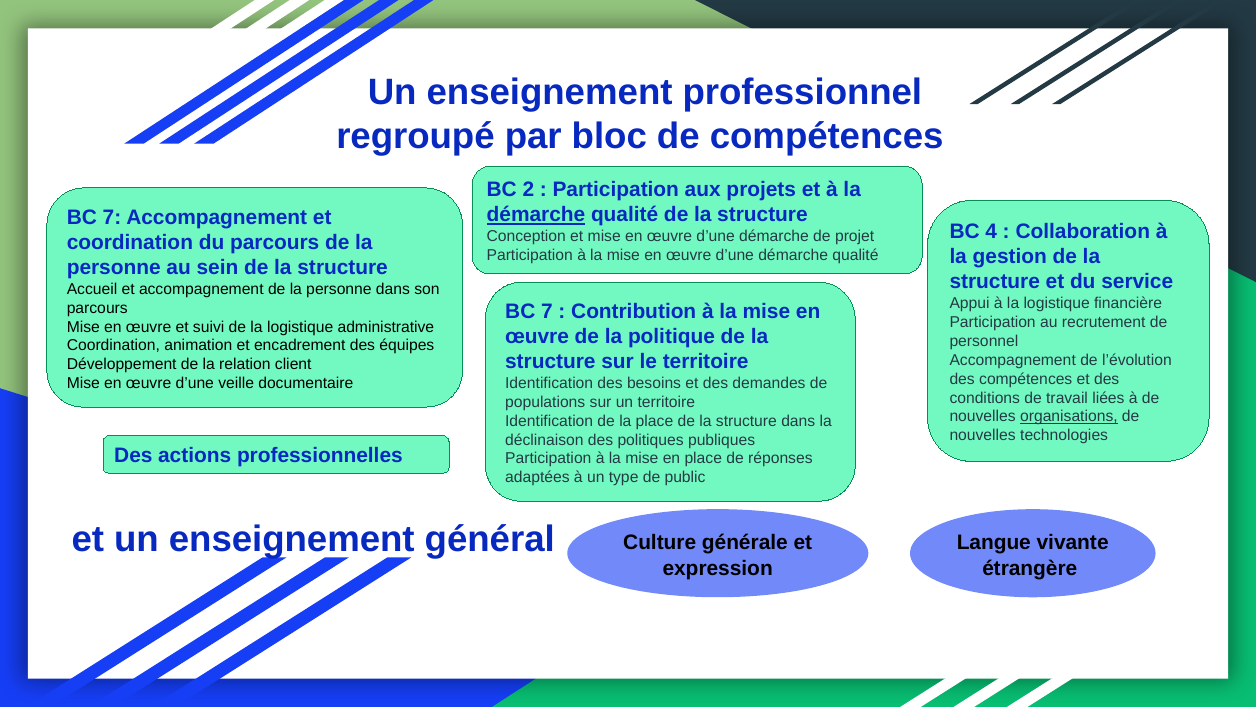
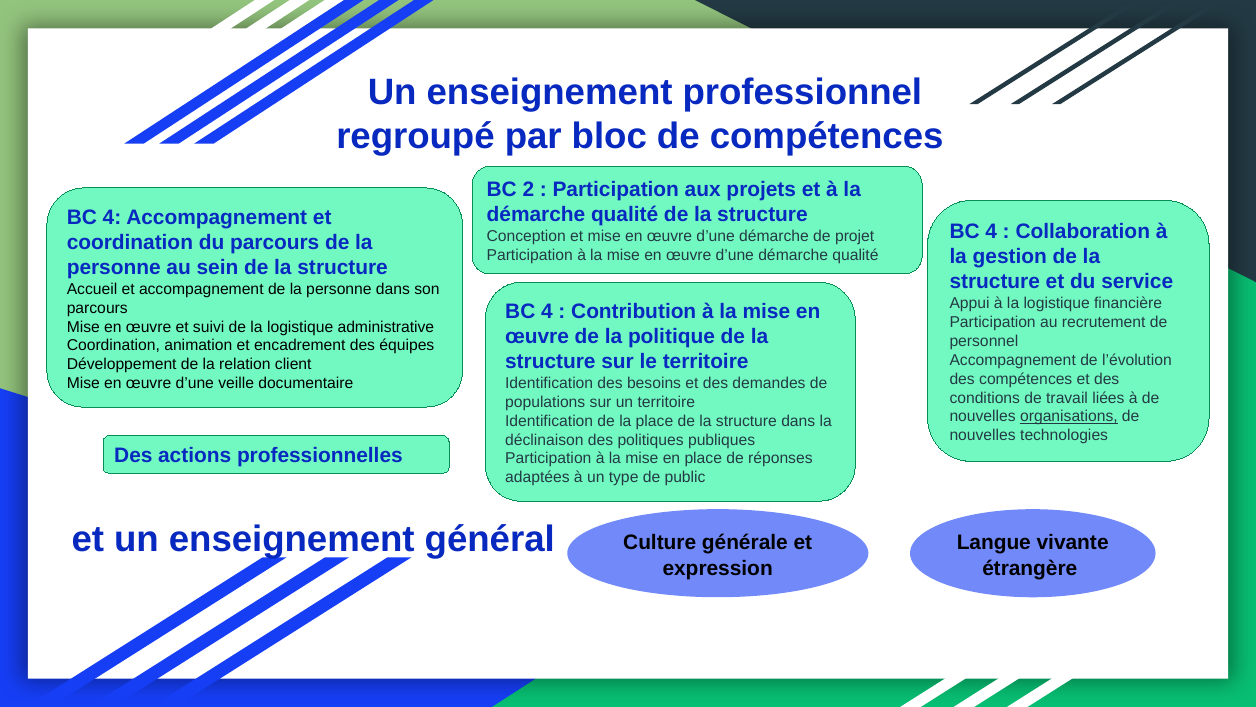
démarche at (536, 215) underline: present -> none
7 at (112, 217): 7 -> 4
7 at (547, 311): 7 -> 4
